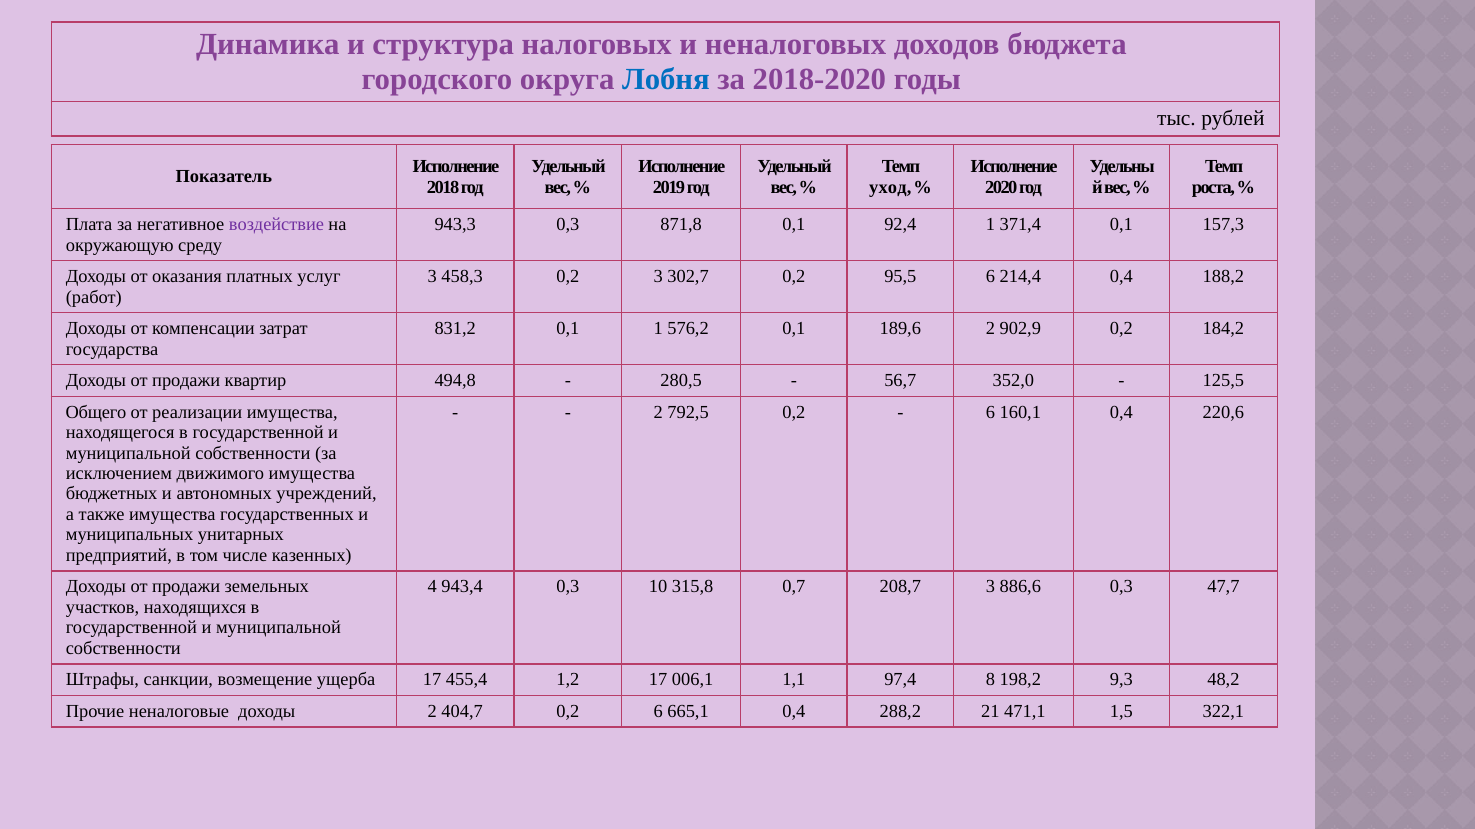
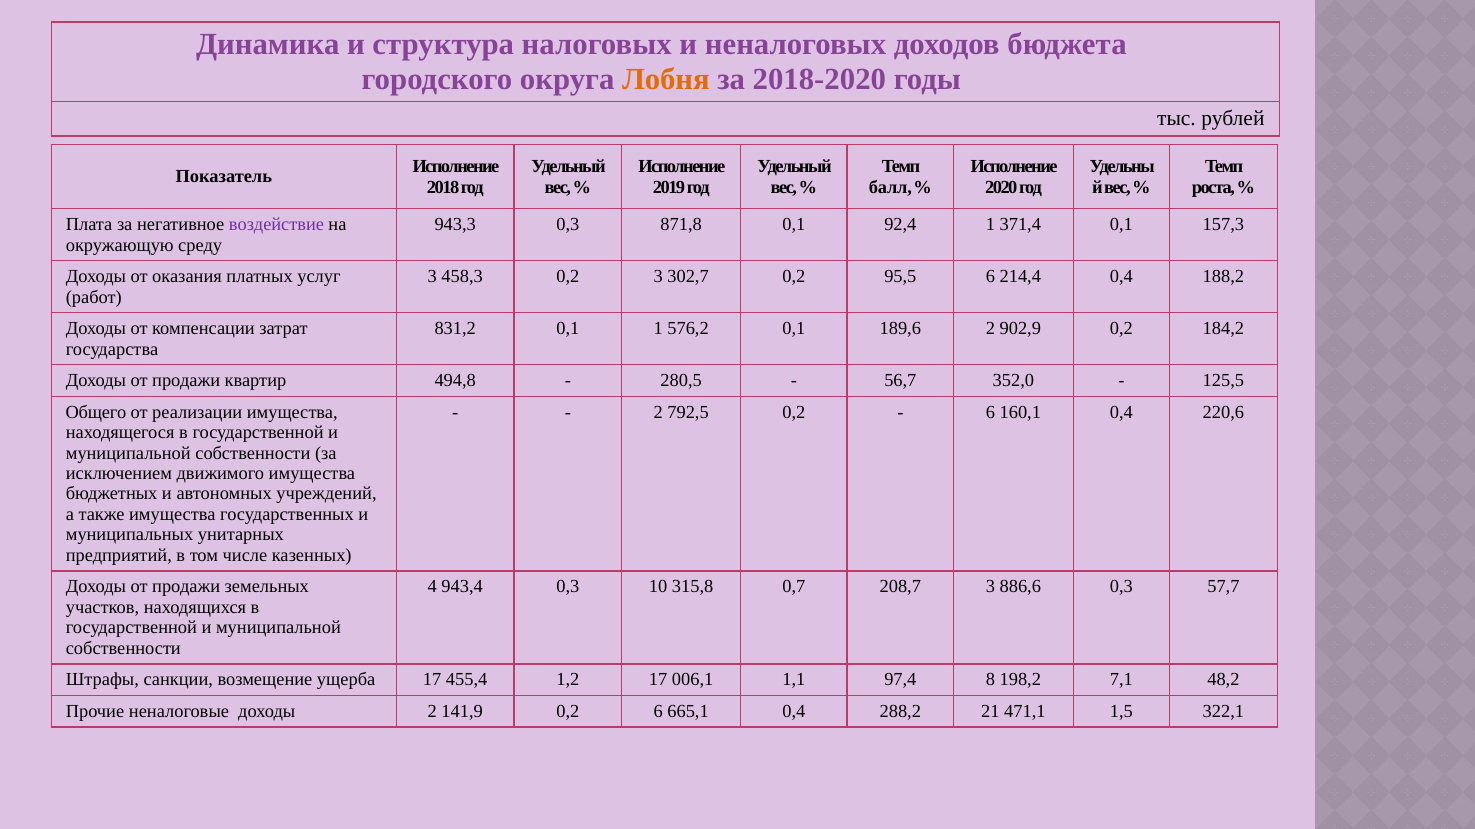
Лобня colour: blue -> orange
уход: уход -> балл
47,7: 47,7 -> 57,7
9,3: 9,3 -> 7,1
404,7: 404,7 -> 141,9
